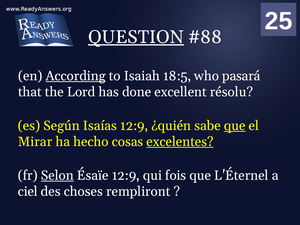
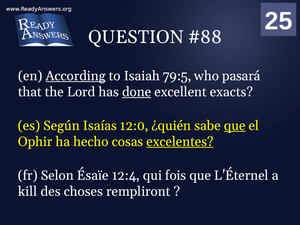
QUESTION underline: present -> none
18:5: 18:5 -> 79:5
done underline: none -> present
résolu: résolu -> exacts
Isaías 12:9: 12:9 -> 12:0
Mirar: Mirar -> Ophir
Selon underline: present -> none
Ésaïe 12:9: 12:9 -> 12:4
ciel: ciel -> kill
